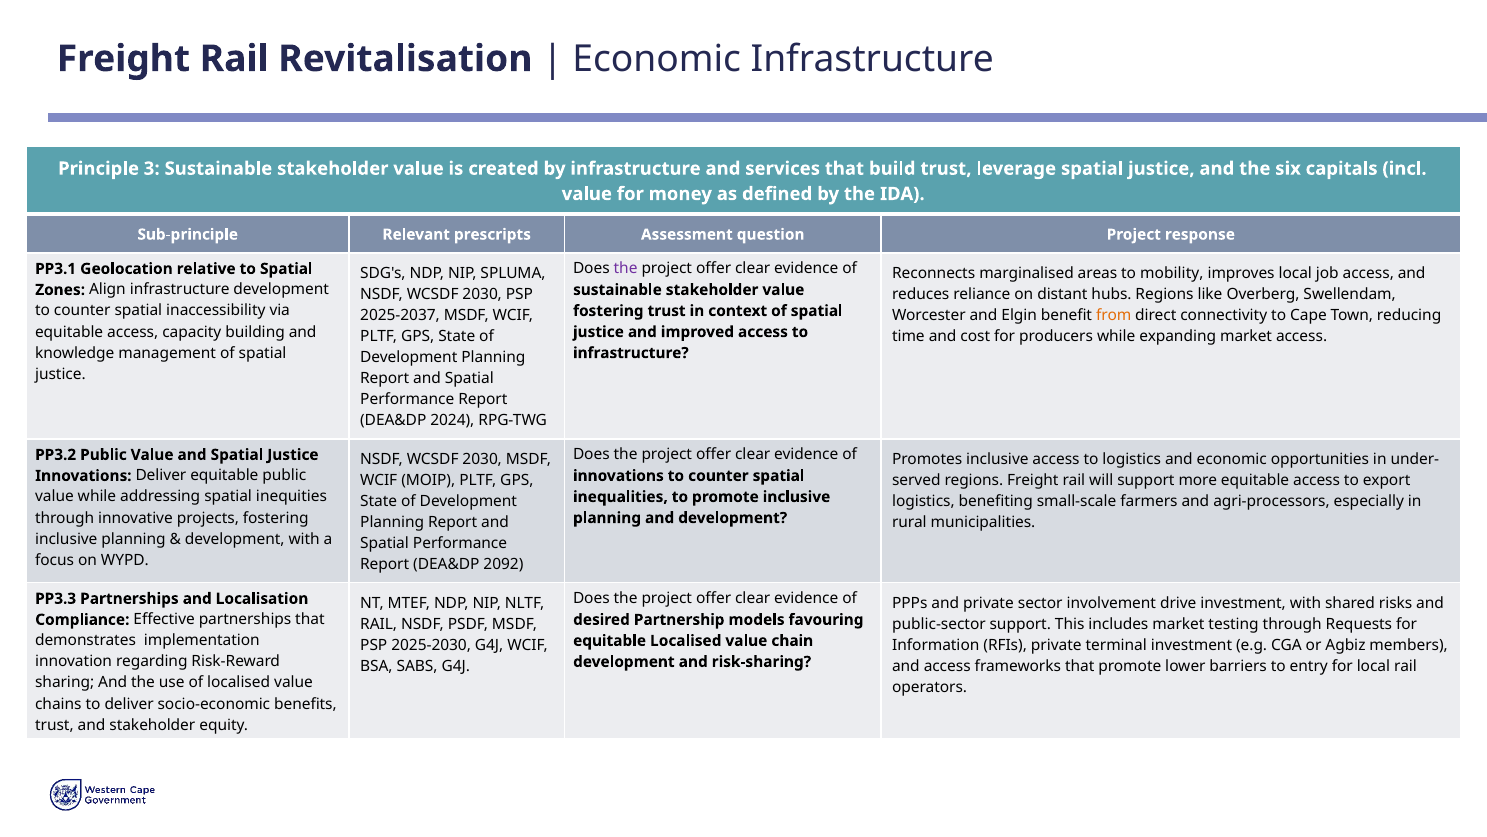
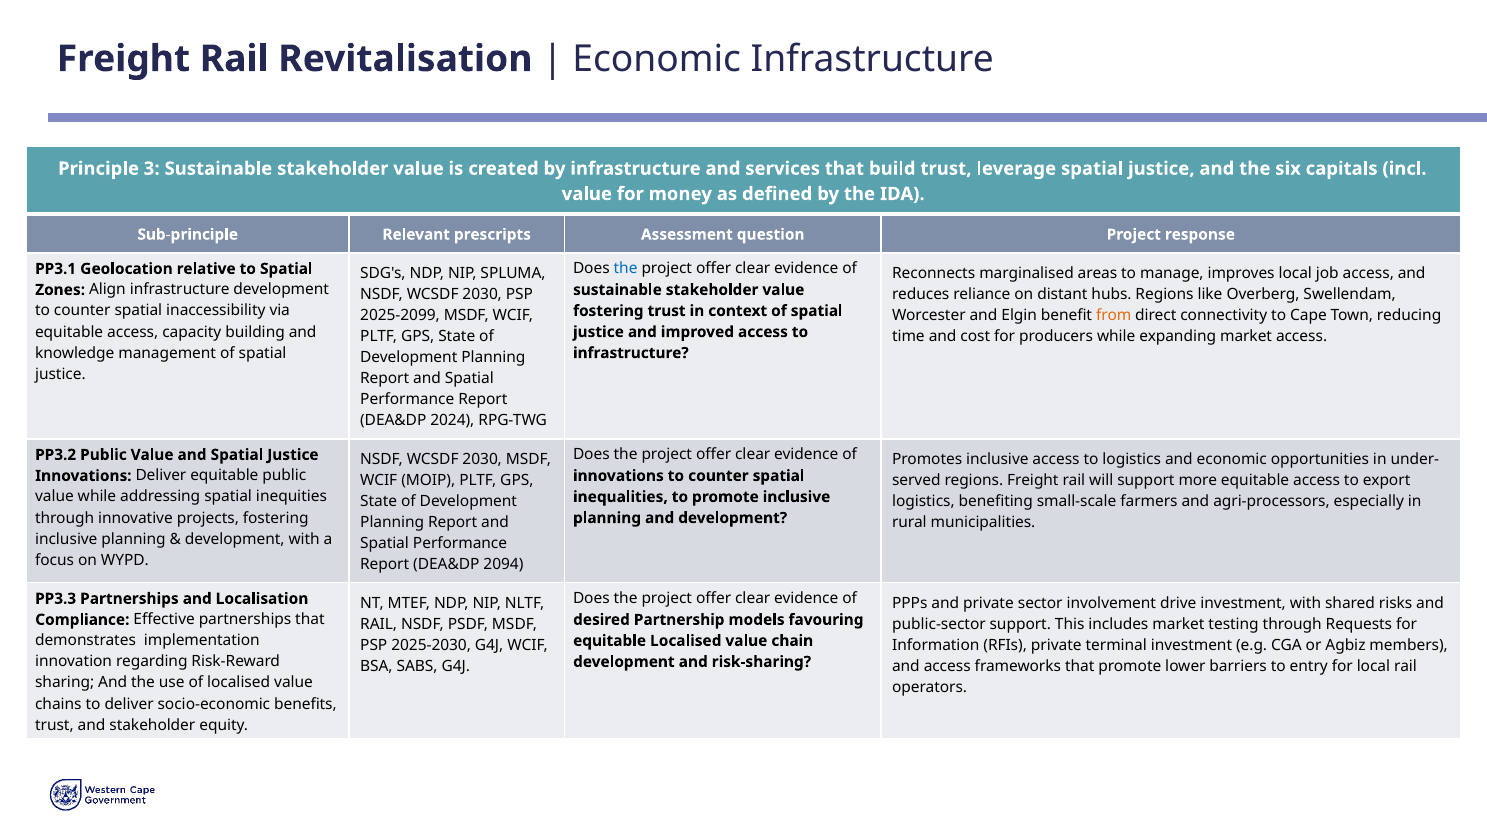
the at (626, 269) colour: purple -> blue
mobility: mobility -> manage
2025-2037: 2025-2037 -> 2025-2099
2092: 2092 -> 2094
